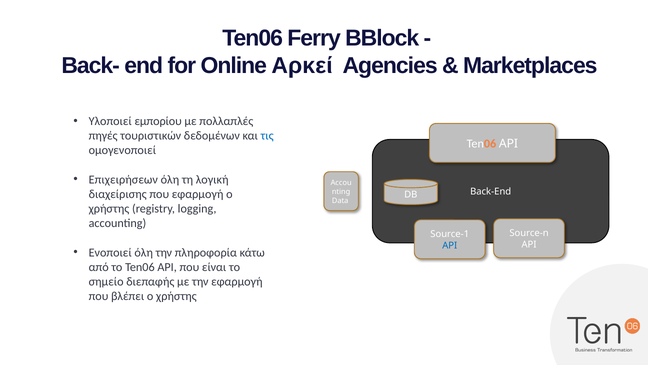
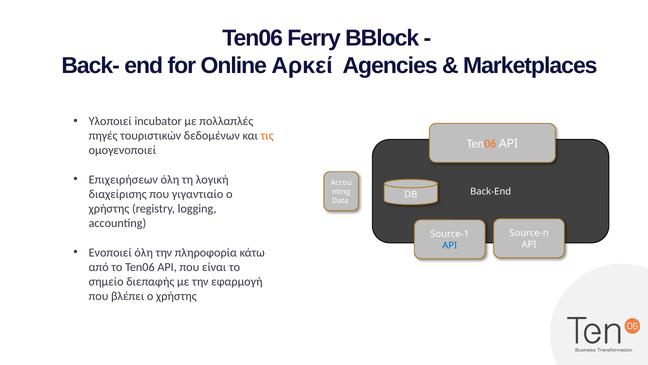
εμπορίου: εμπορίου -> incubator
τις colour: blue -> orange
που εφαρμογή: εφαρμογή -> γιγαντιαίο
